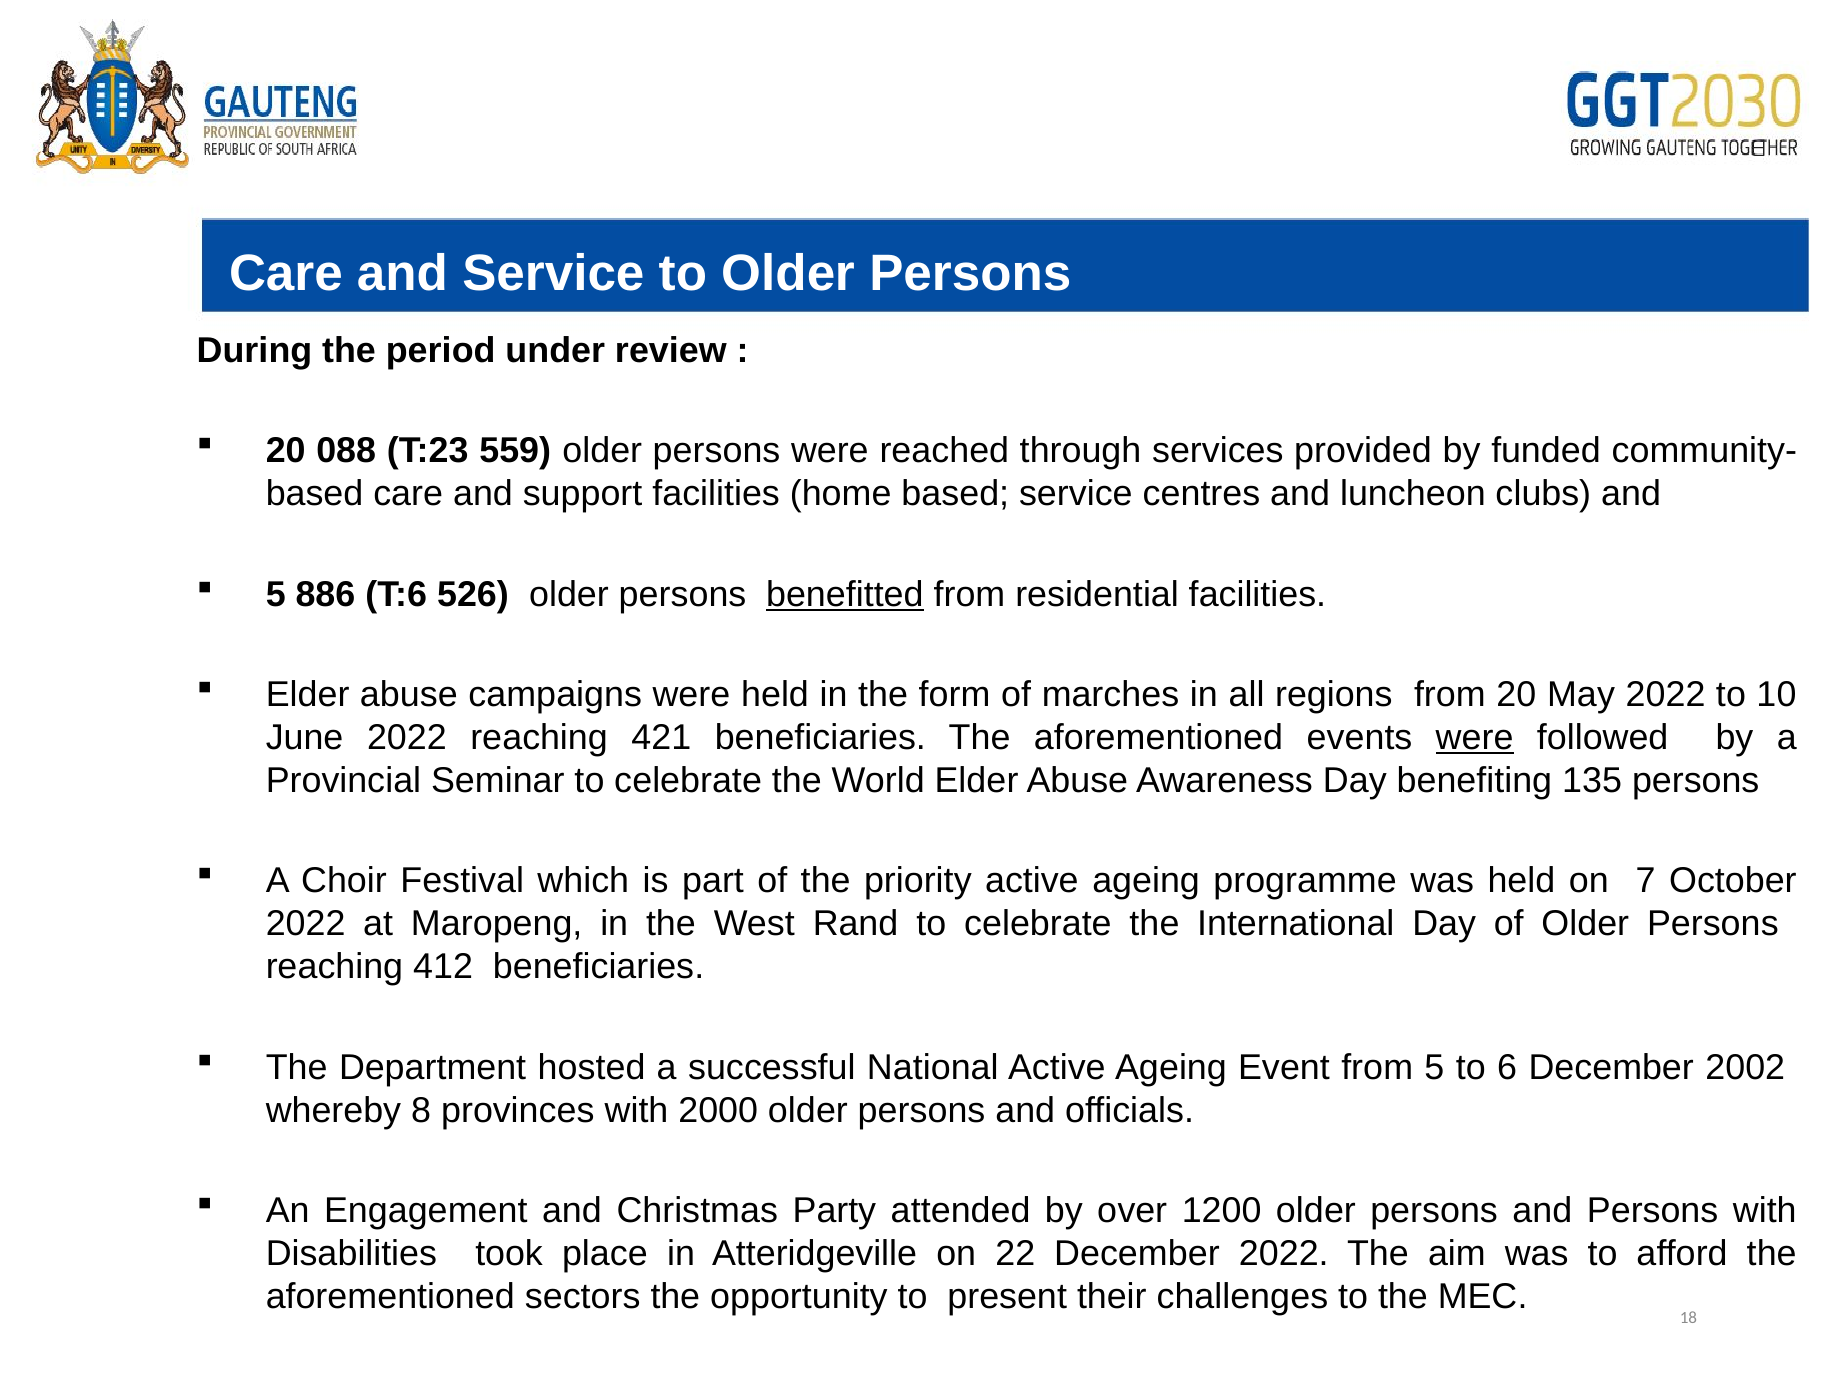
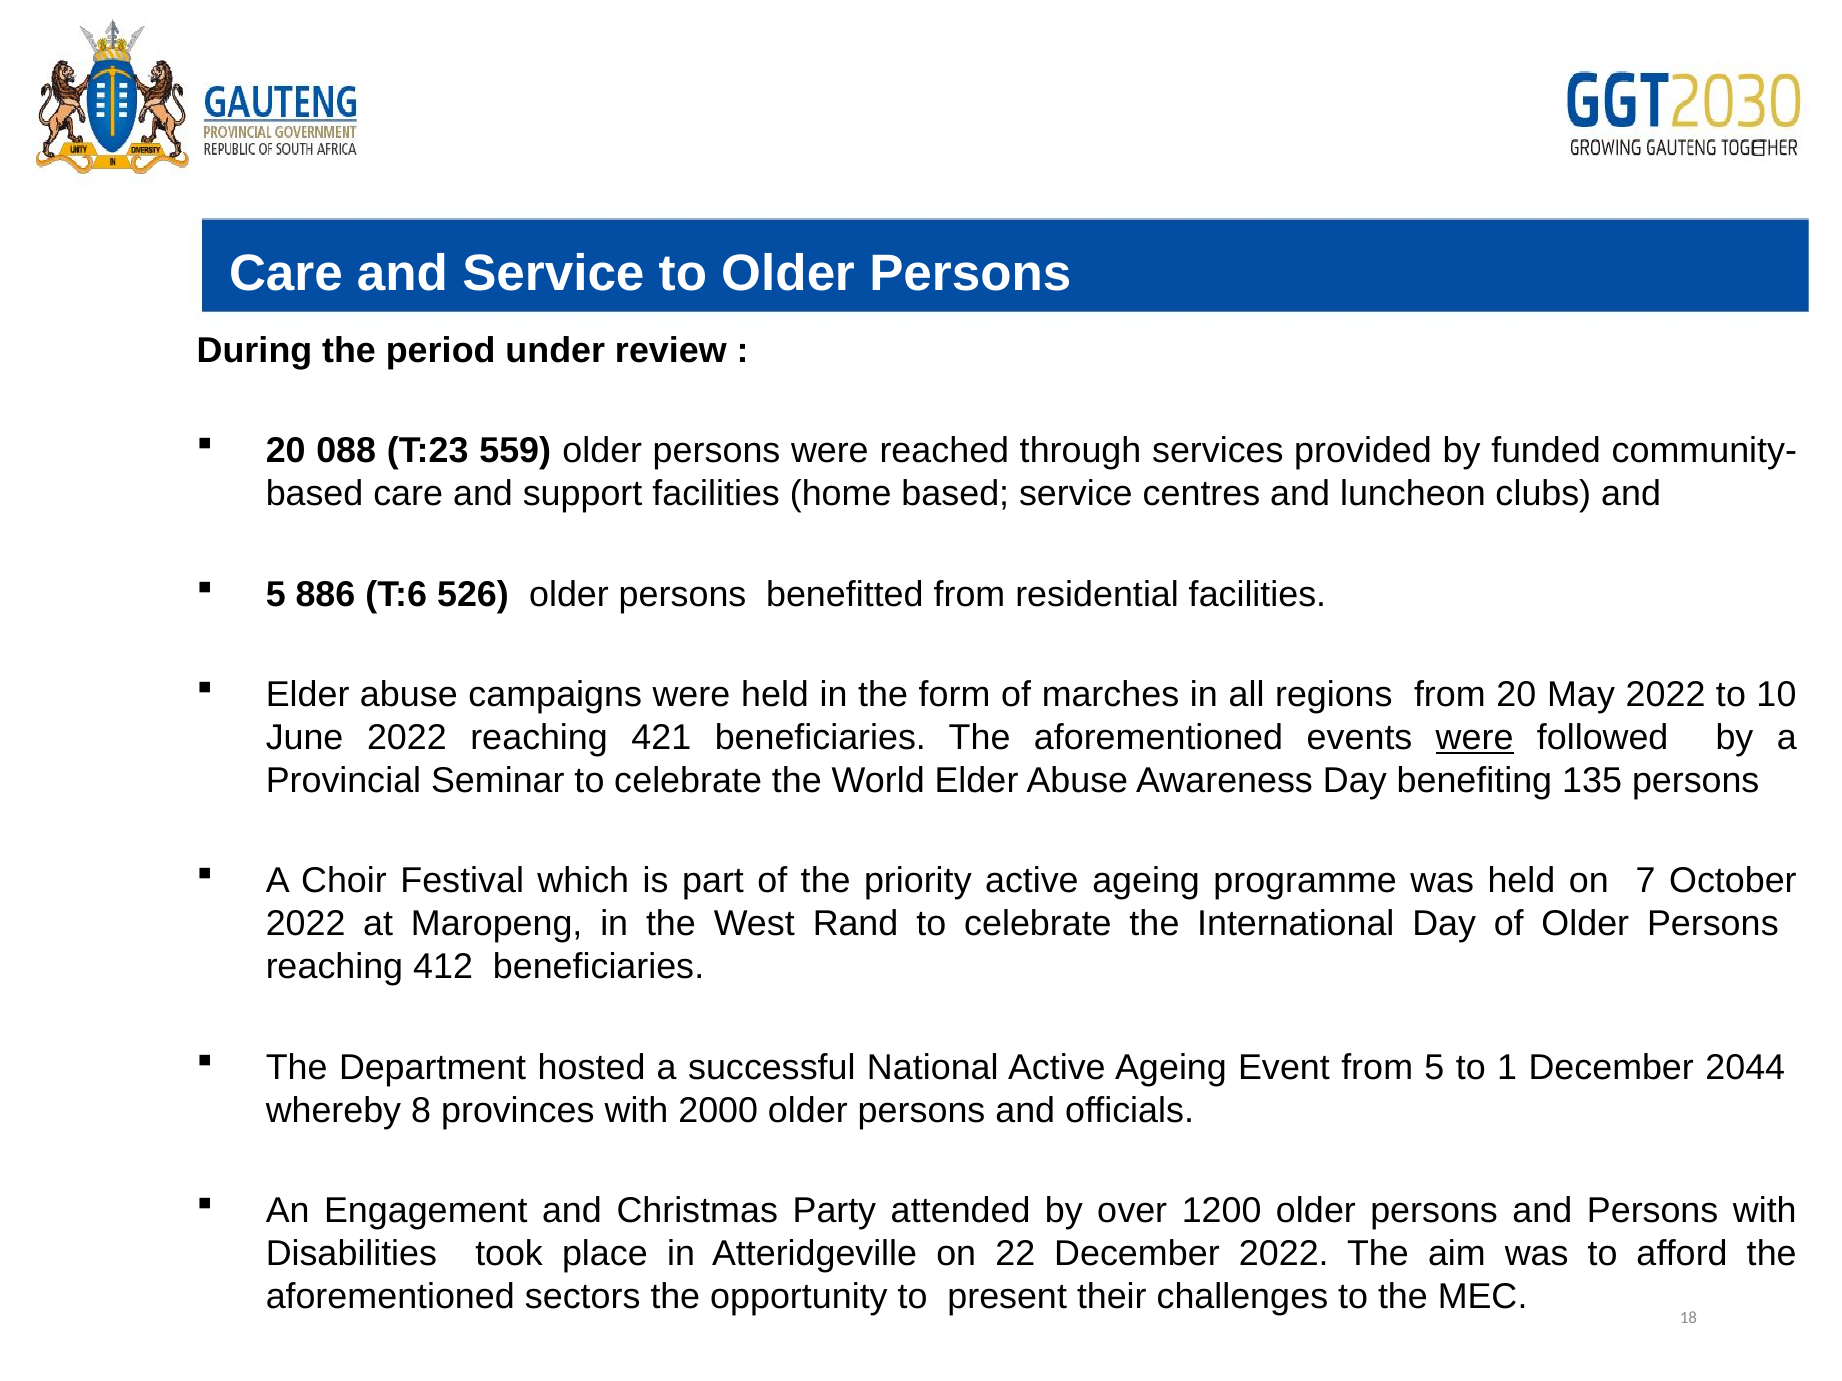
benefitted underline: present -> none
6: 6 -> 1
2002: 2002 -> 2044
